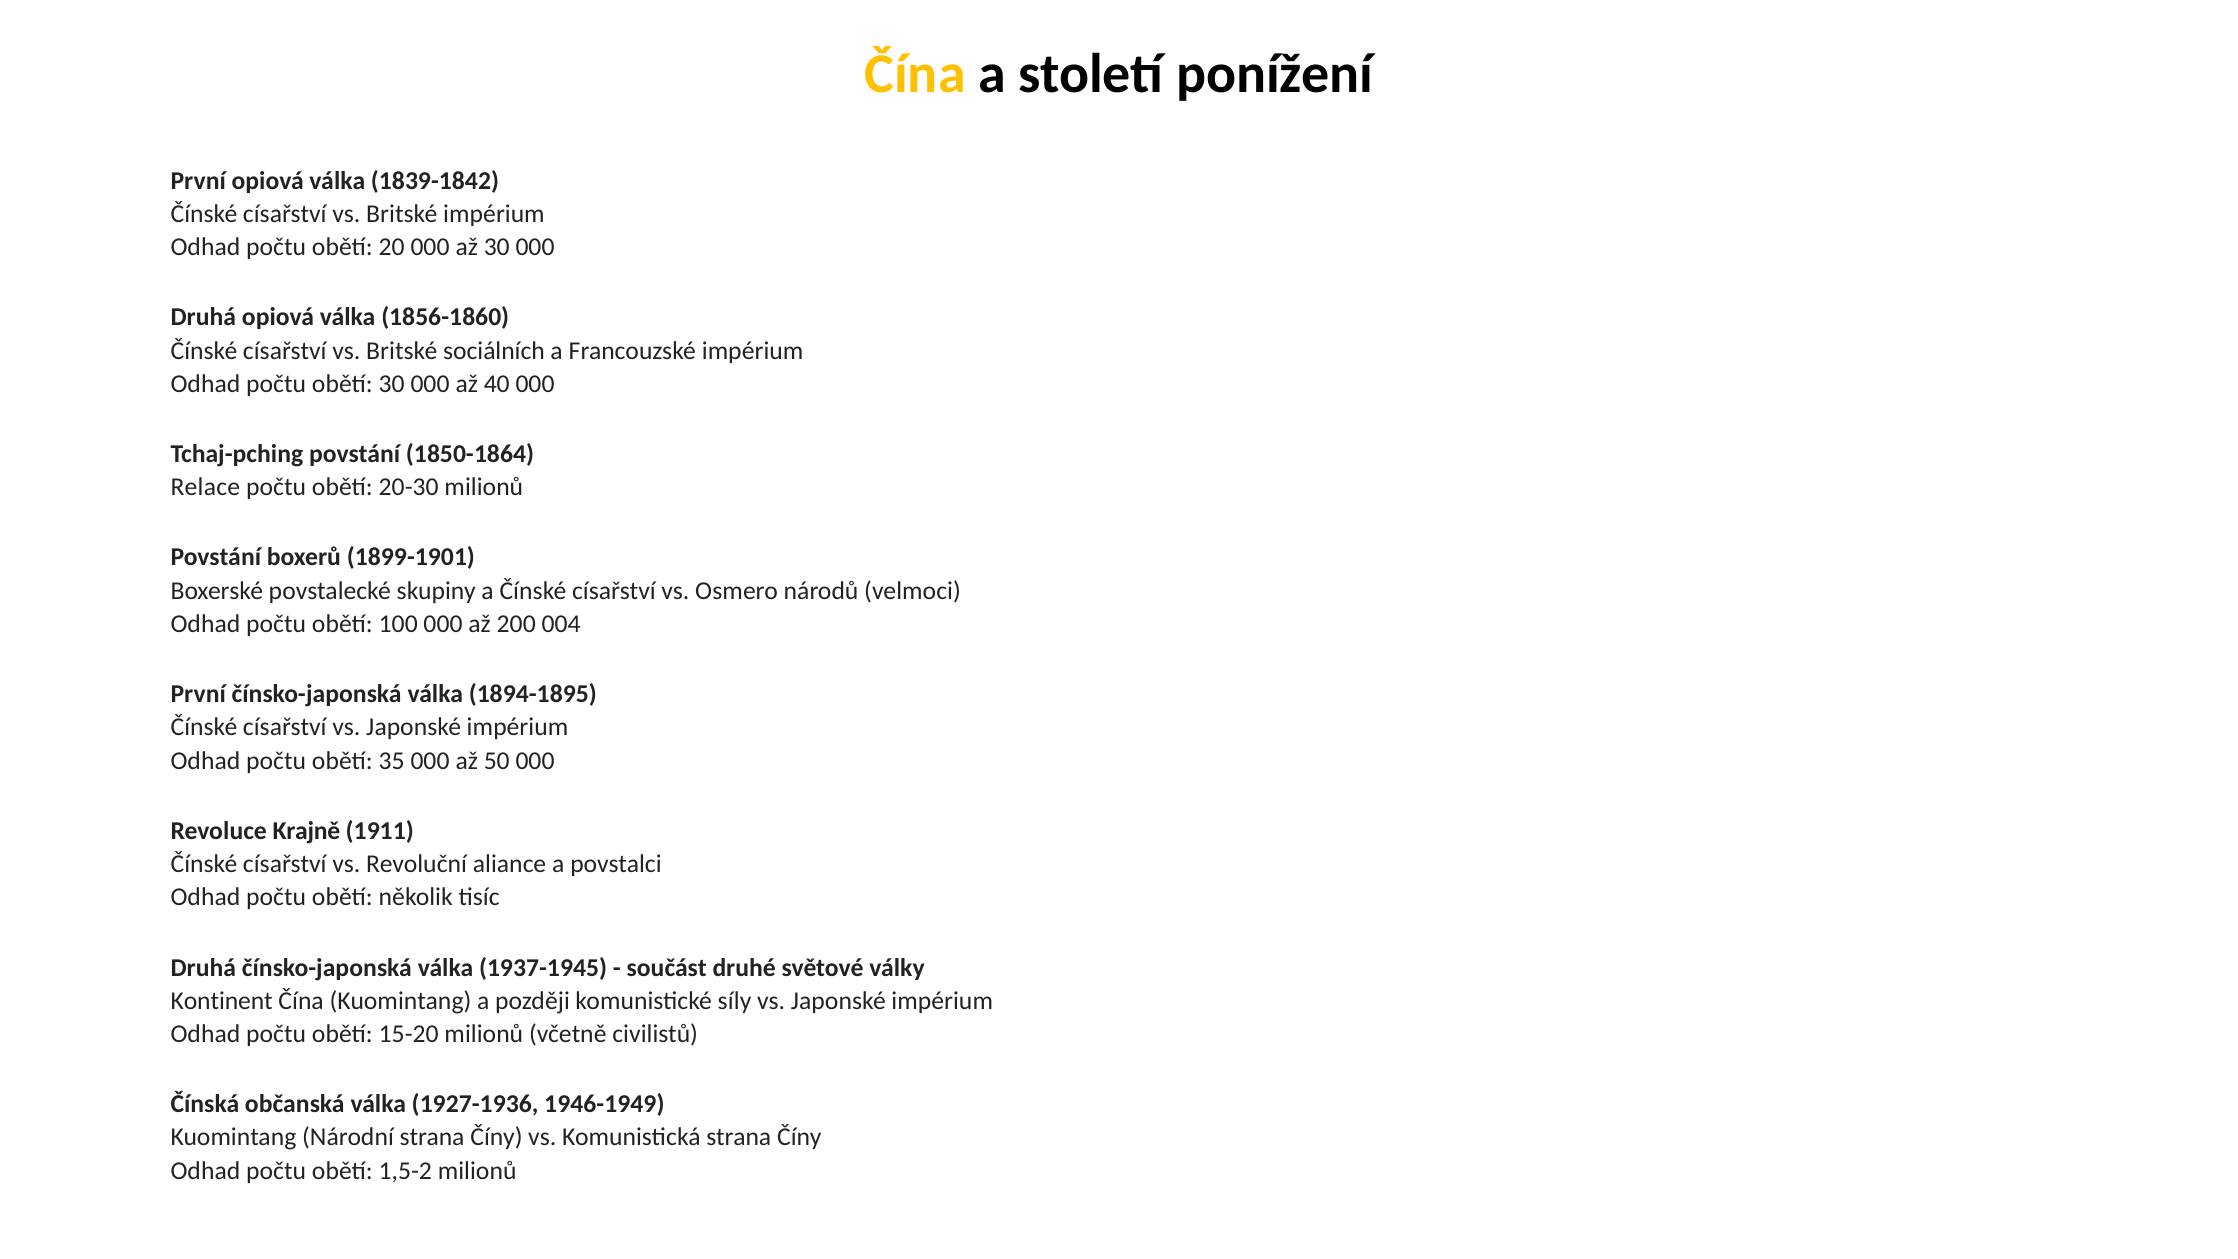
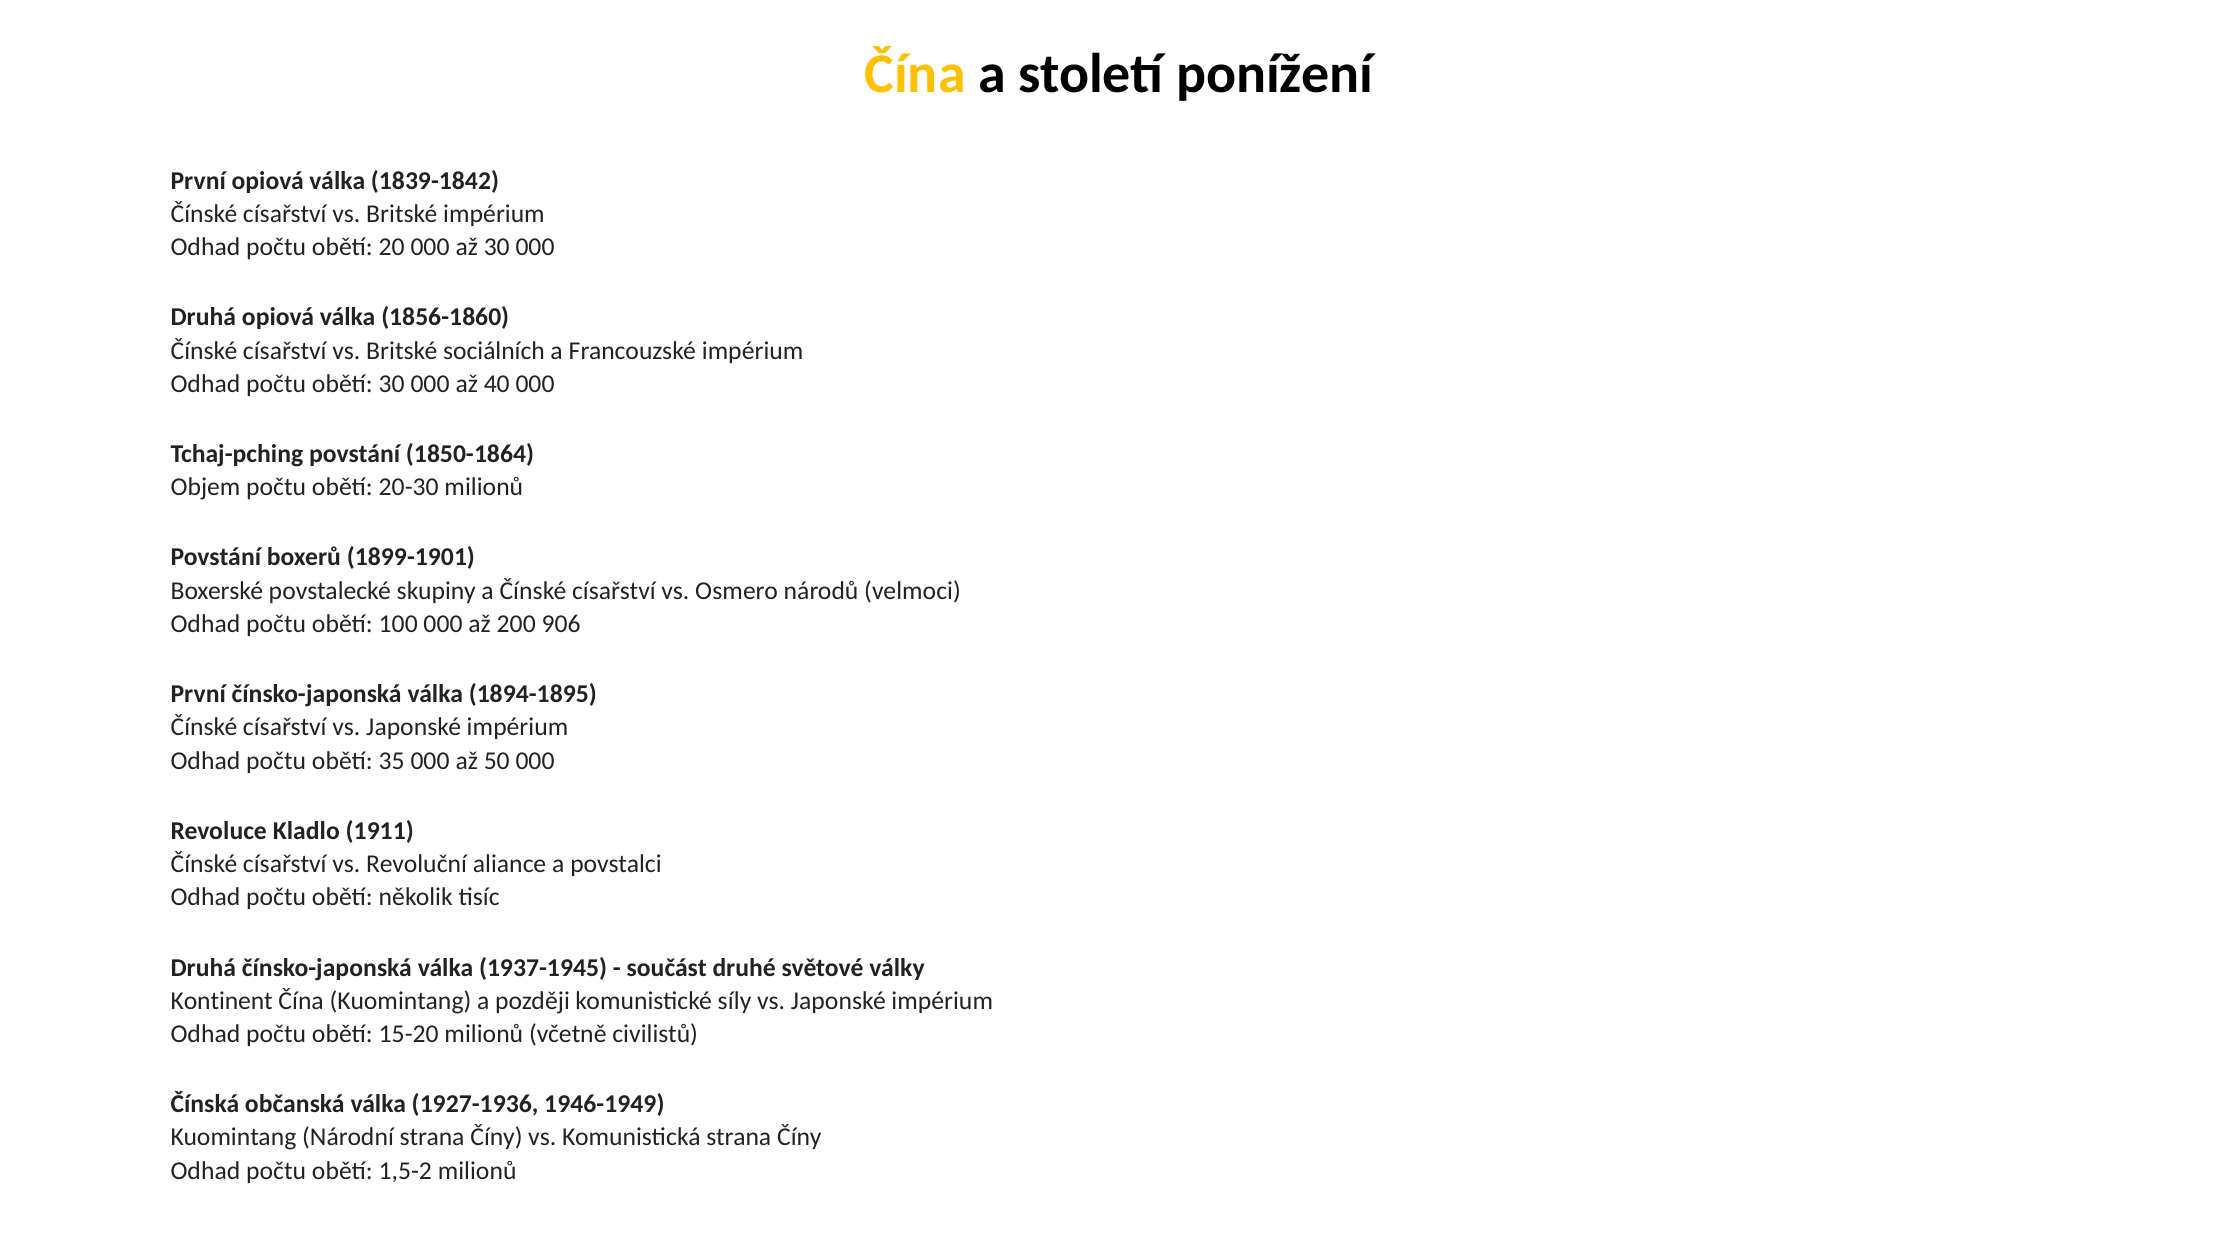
Relace: Relace -> Objem
004: 004 -> 906
Krajně: Krajně -> Kladlo
